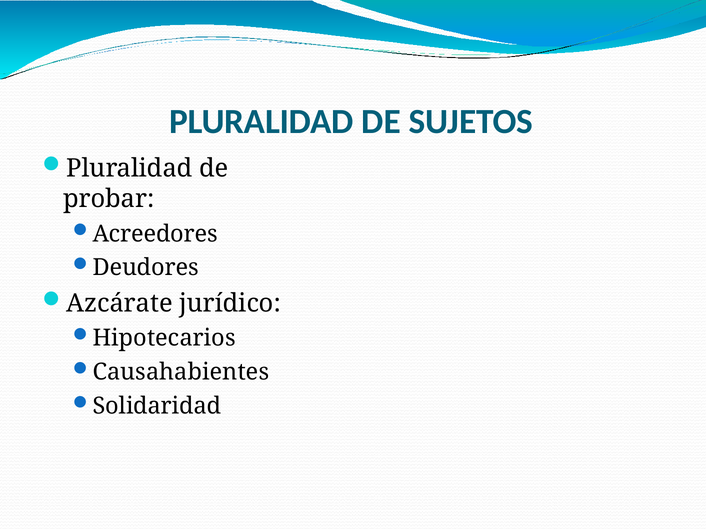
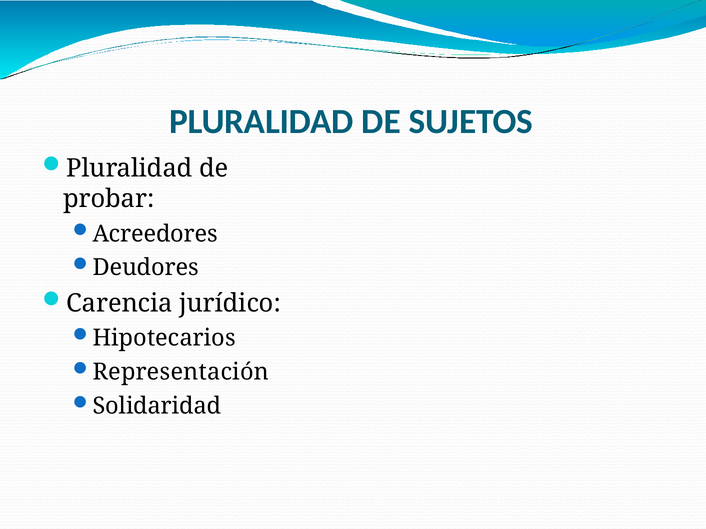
Azcárate: Azcárate -> Carencia
Causahabientes: Causahabientes -> Representación
